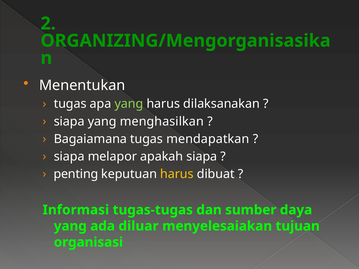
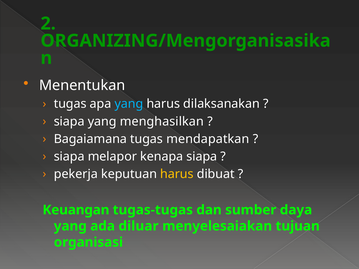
yang at (129, 104) colour: light green -> light blue
apakah: apakah -> kenapa
penting: penting -> pekerja
Informasi: Informasi -> Keuangan
